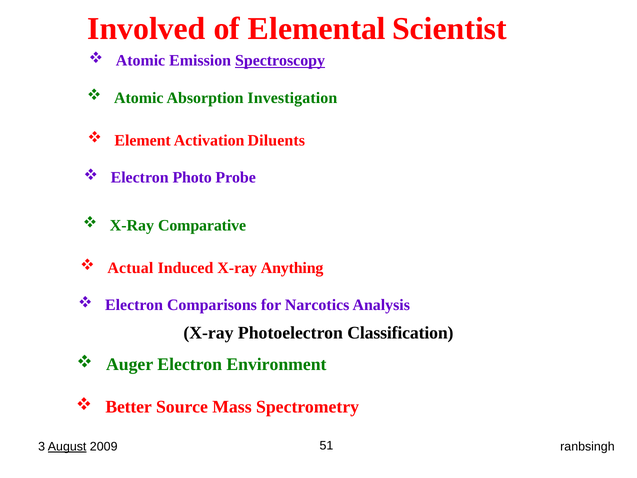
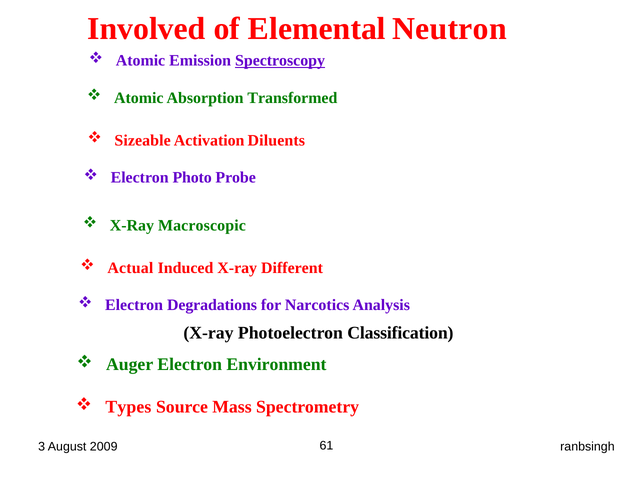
Scientist: Scientist -> Neutron
Investigation: Investigation -> Transformed
Element: Element -> Sizeable
Comparative: Comparative -> Macroscopic
Anything: Anything -> Different
Comparisons: Comparisons -> Degradations
Better: Better -> Types
August underline: present -> none
51: 51 -> 61
